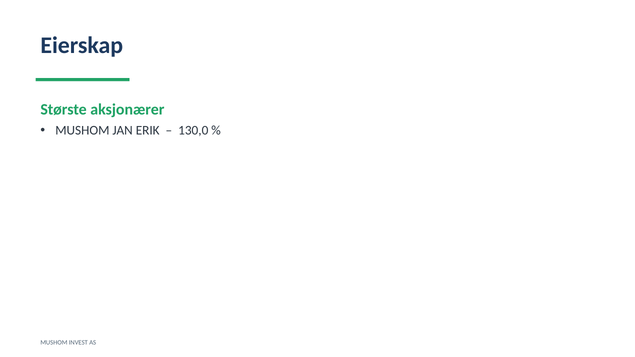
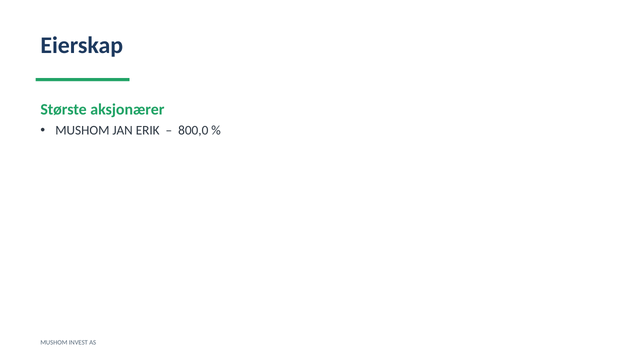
130,0: 130,0 -> 800,0
